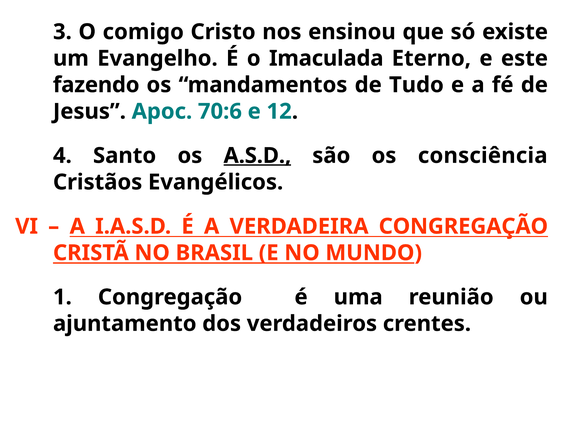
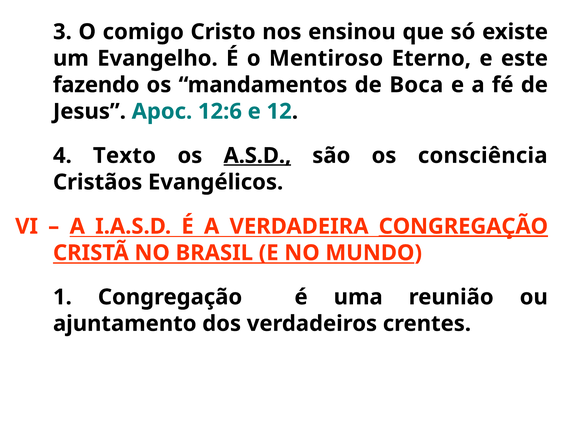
Imaculada: Imaculada -> Mentiroso
Tudo: Tudo -> Boca
70:6: 70:6 -> 12:6
Santo: Santo -> Texto
CONGREGAÇÃO at (463, 226) underline: none -> present
